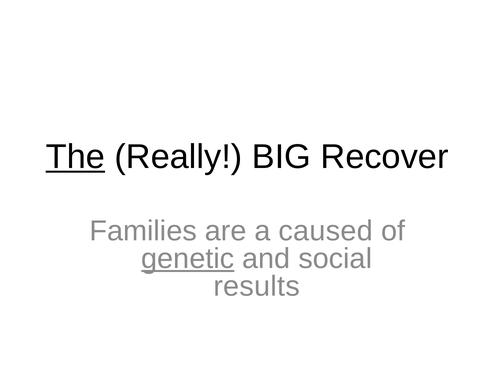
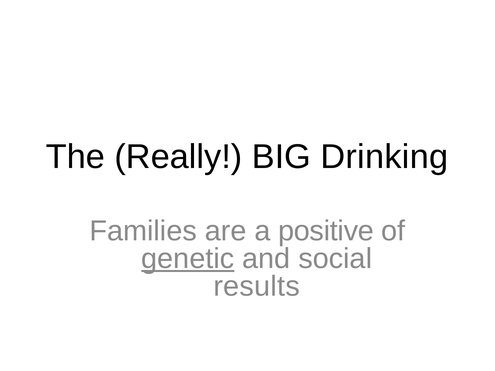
The underline: present -> none
Recover: Recover -> Drinking
caused: caused -> positive
